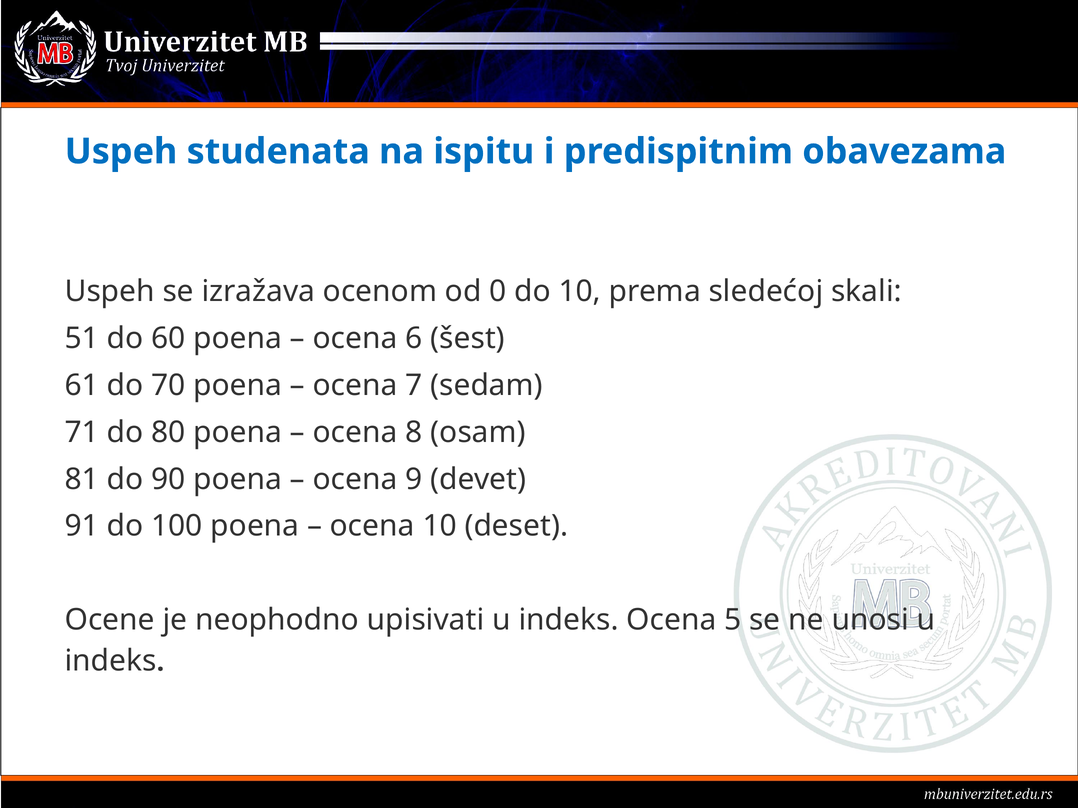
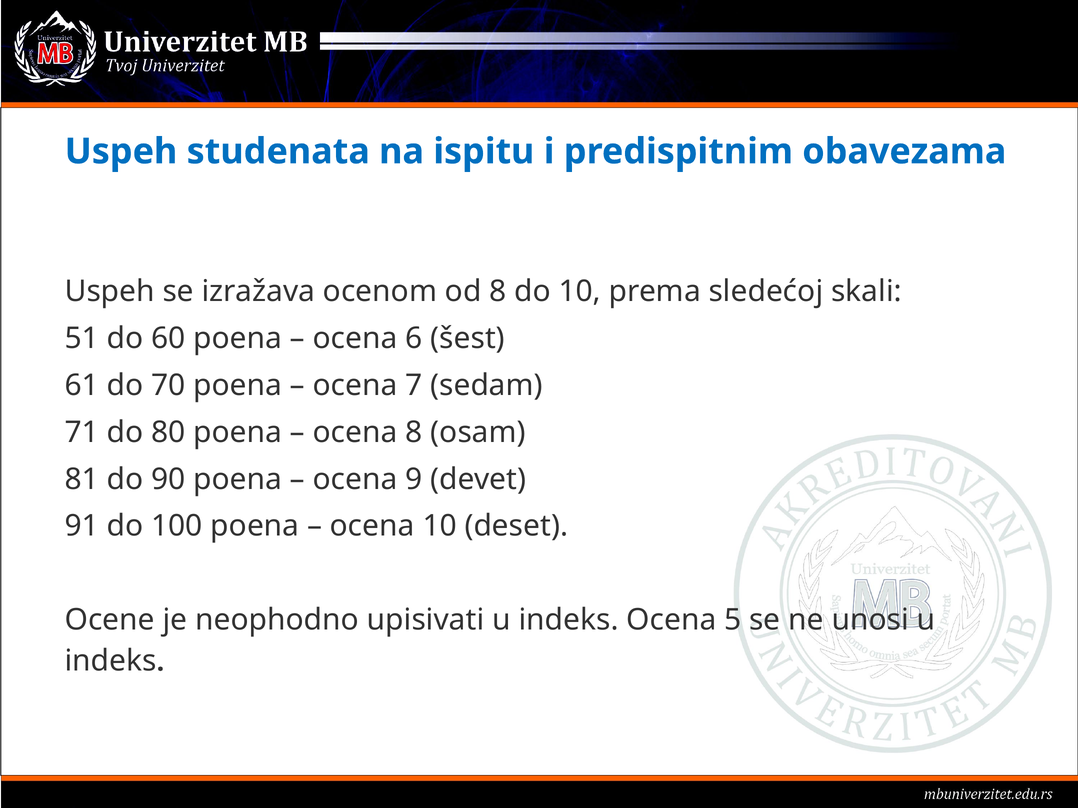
od 0: 0 -> 8
